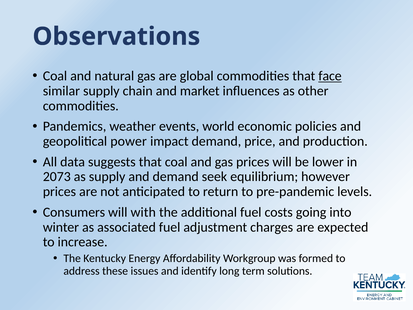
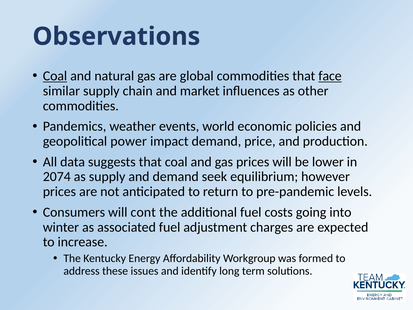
Coal at (55, 76) underline: none -> present
2073: 2073 -> 2074
with: with -> cont
